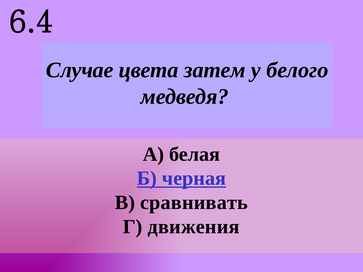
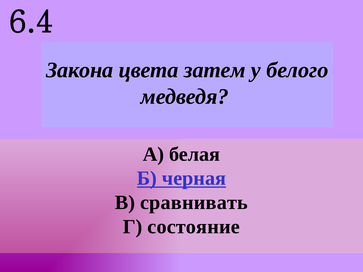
Случае: Случае -> Закона
движения: движения -> состояние
